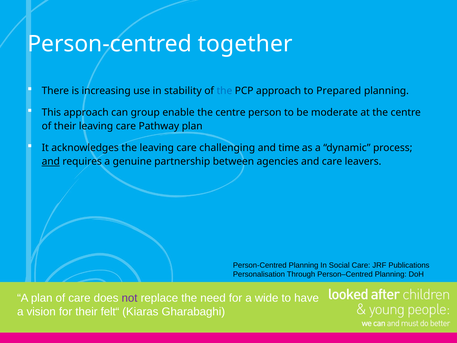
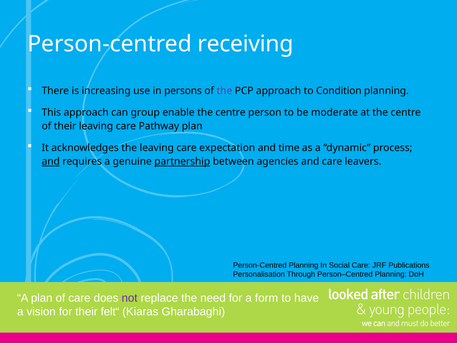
together: together -> receiving
stability: stability -> persons
the at (224, 91) colour: blue -> purple
Prepared: Prepared -> Condition
challenging: challenging -> expectation
partnership underline: none -> present
wide: wide -> form
